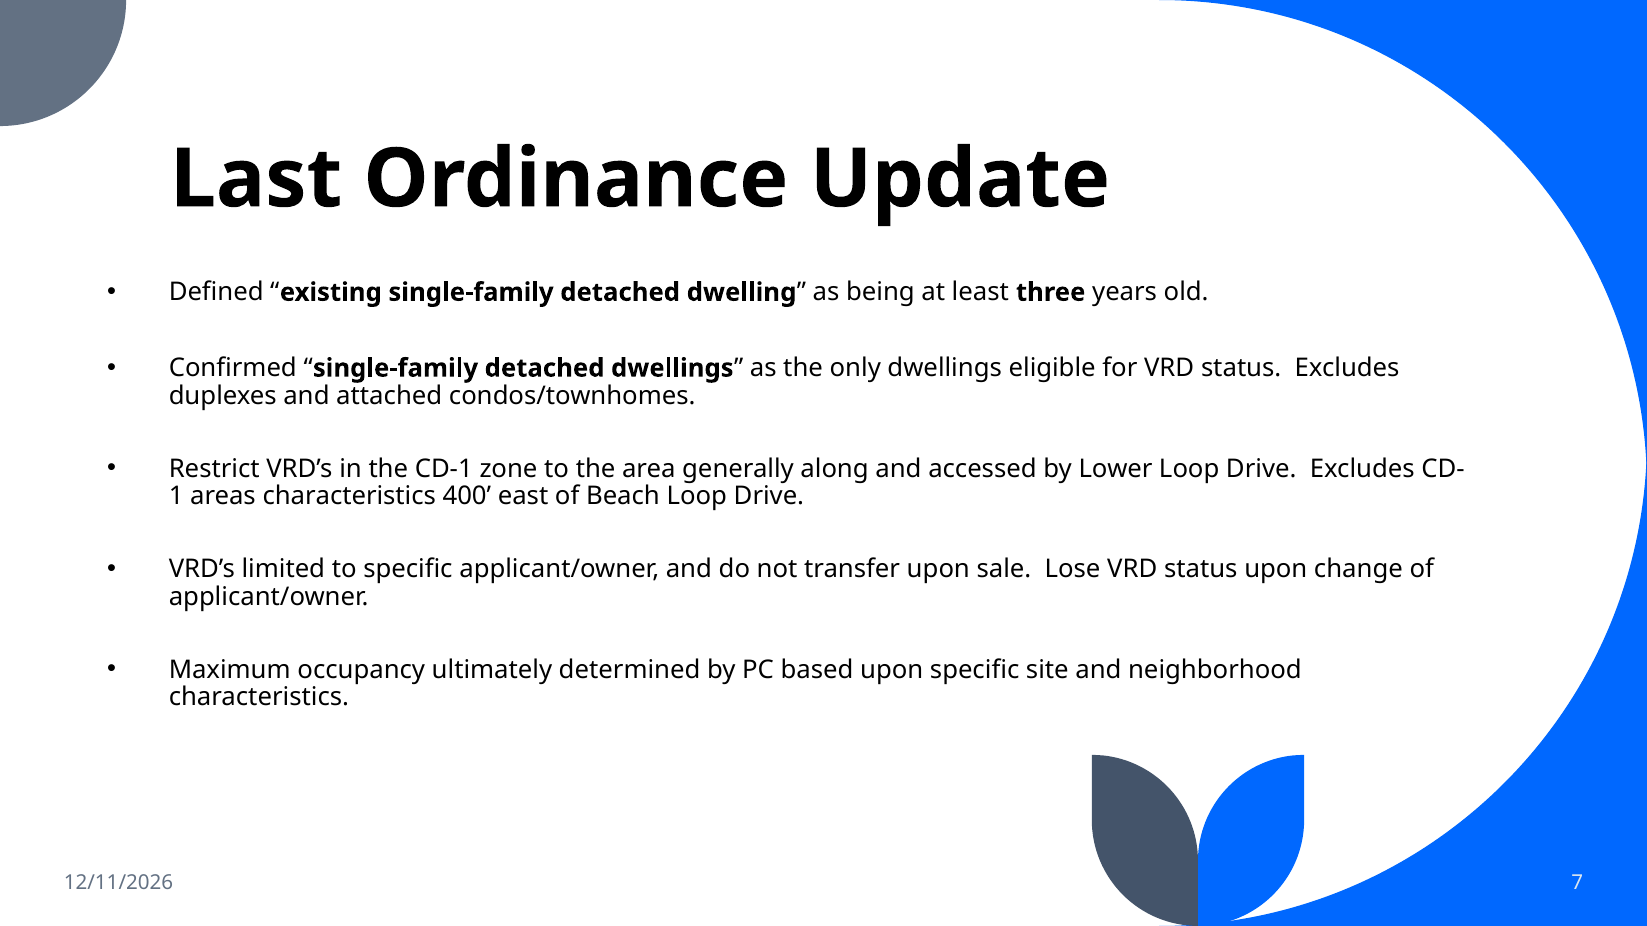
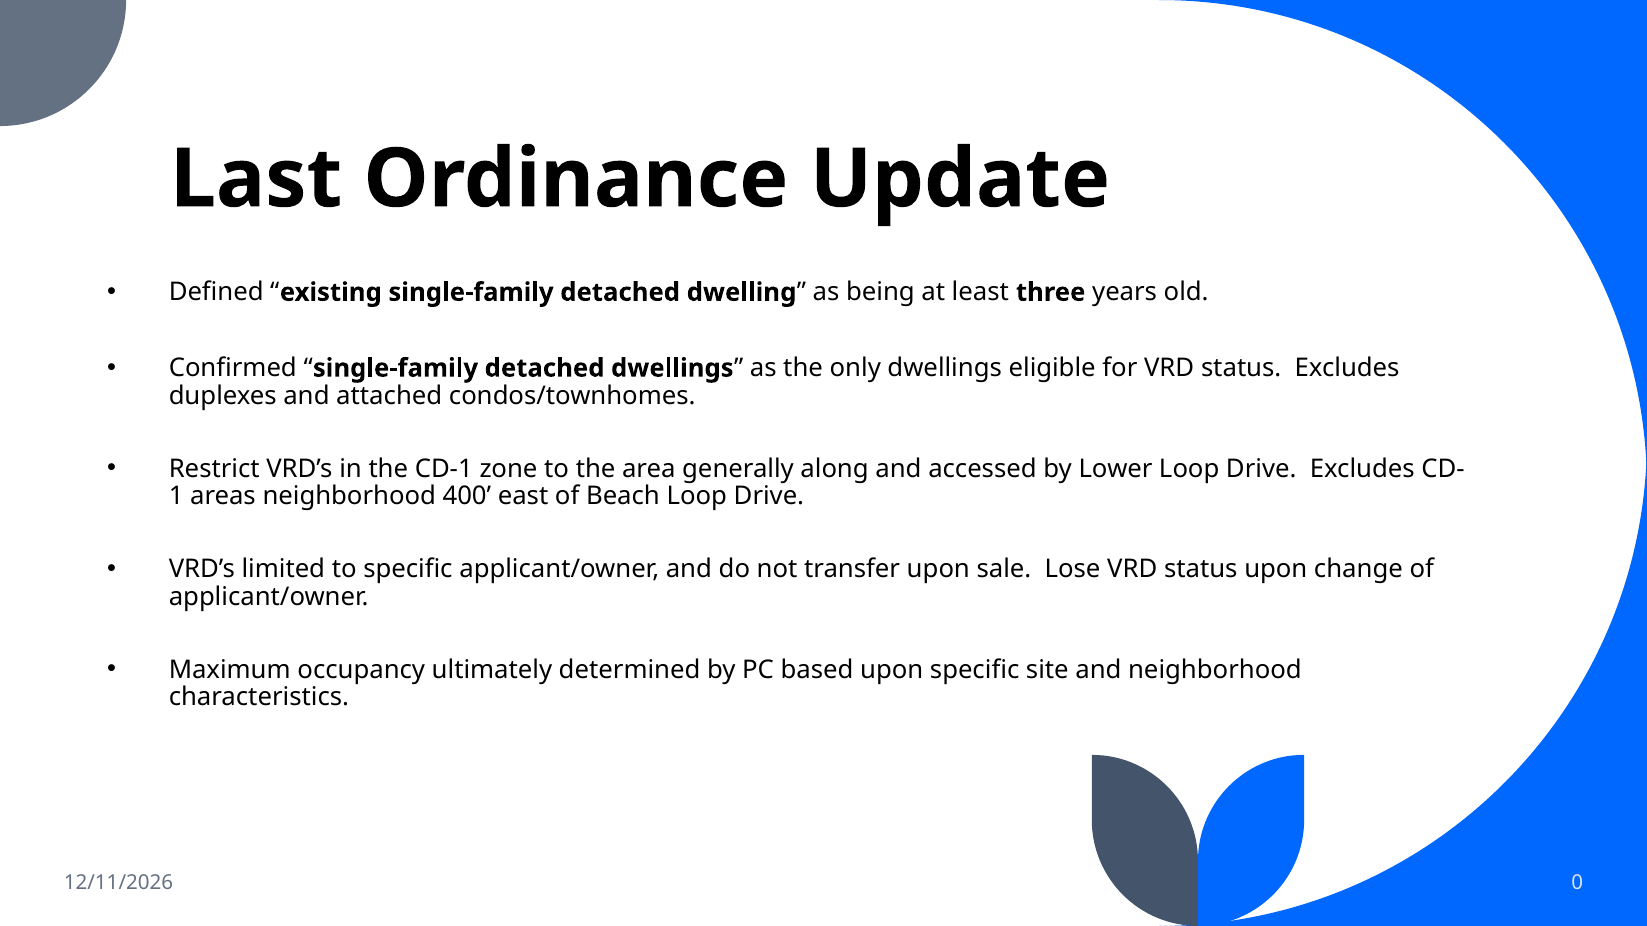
areas characteristics: characteristics -> neighborhood
7: 7 -> 0
